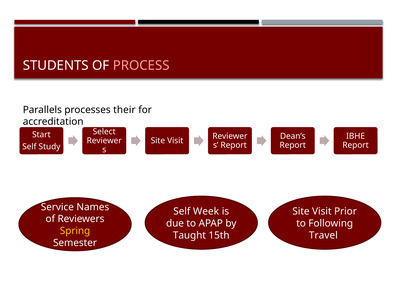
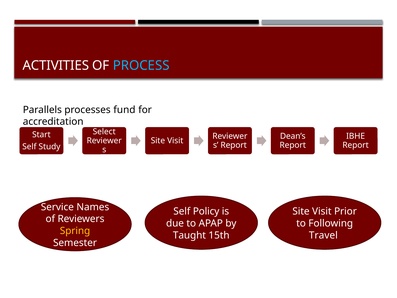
STUDENTS: STUDENTS -> ACTIVITIES
PROCESS colour: pink -> light blue
their: their -> fund
Week: Week -> Policy
